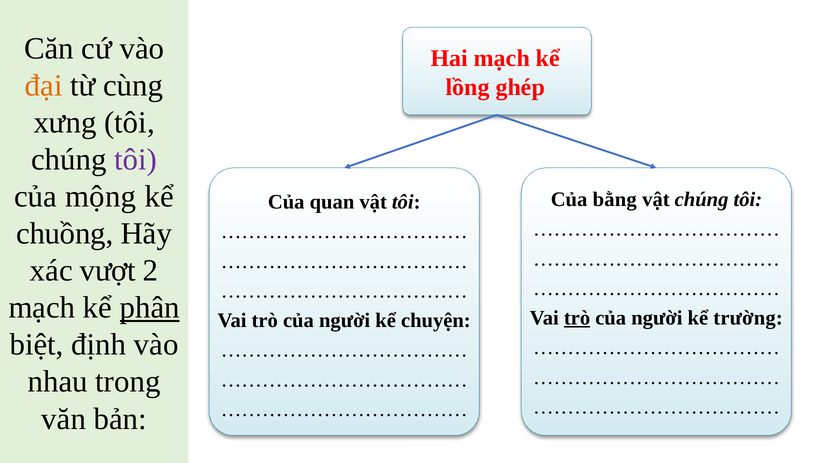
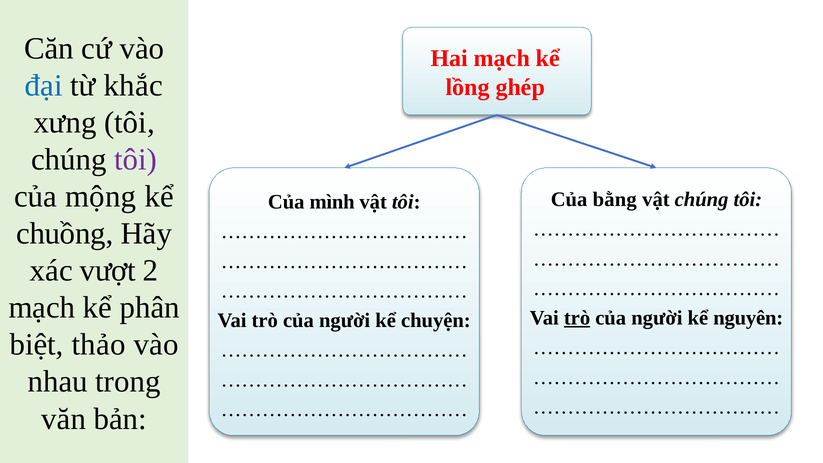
đại colour: orange -> blue
cùng: cùng -> khắc
quan: quan -> mình
phân underline: present -> none
trường: trường -> nguyên
định: định -> thảo
